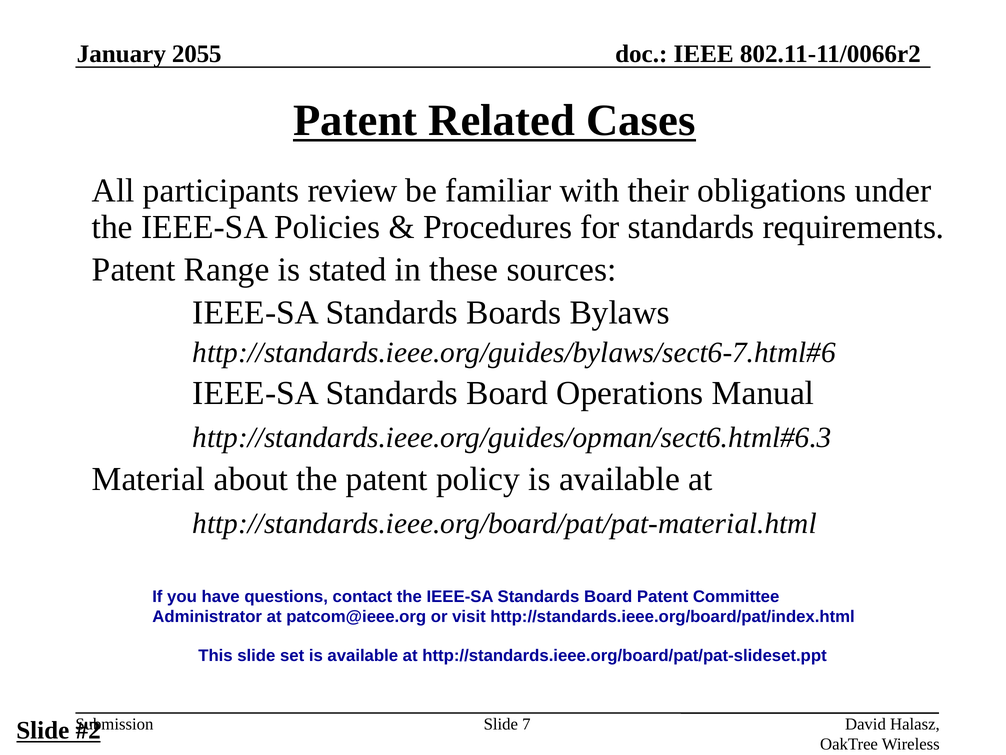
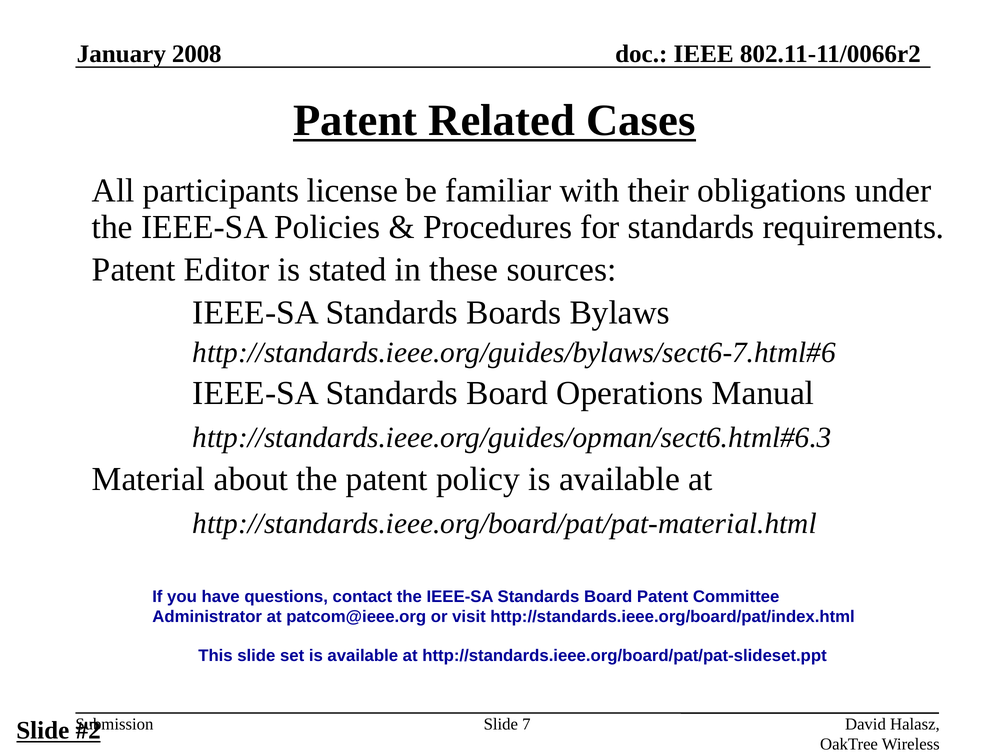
2055: 2055 -> 2008
review: review -> license
Range: Range -> Editor
